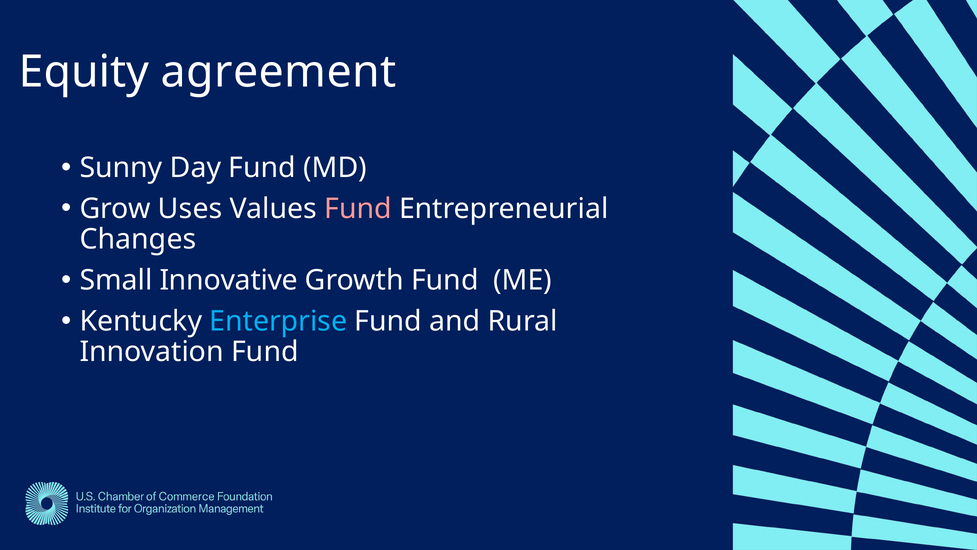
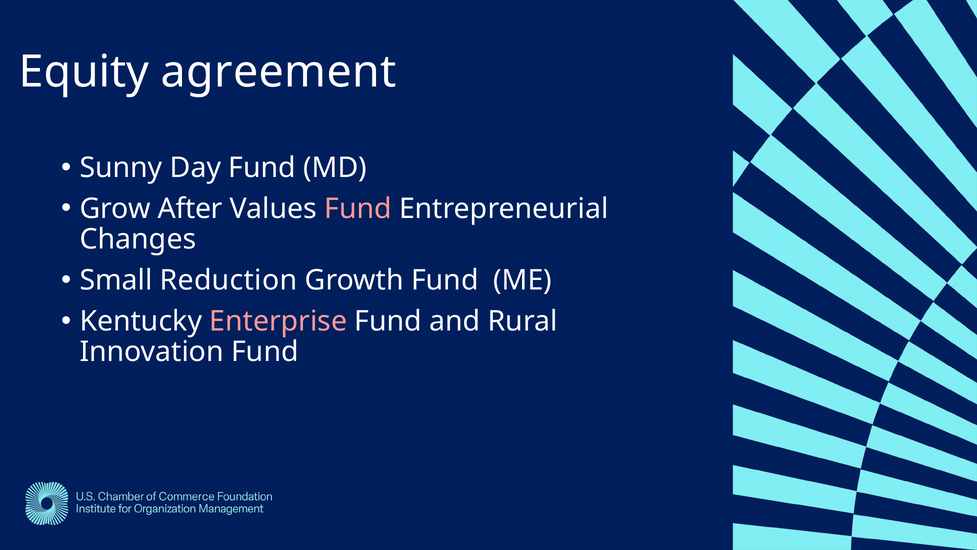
Uses: Uses -> After
Innovative: Innovative -> Reduction
Enterprise colour: light blue -> pink
